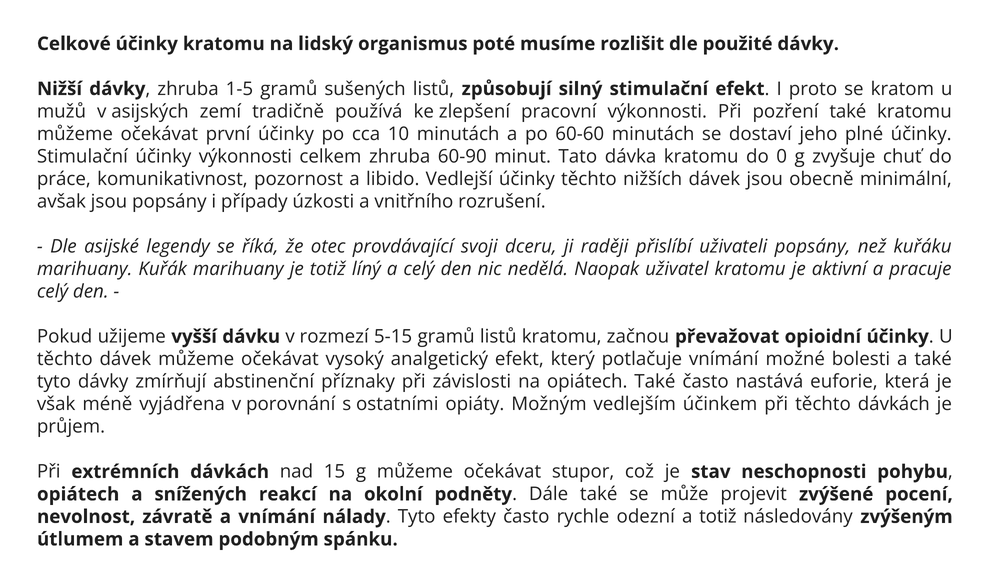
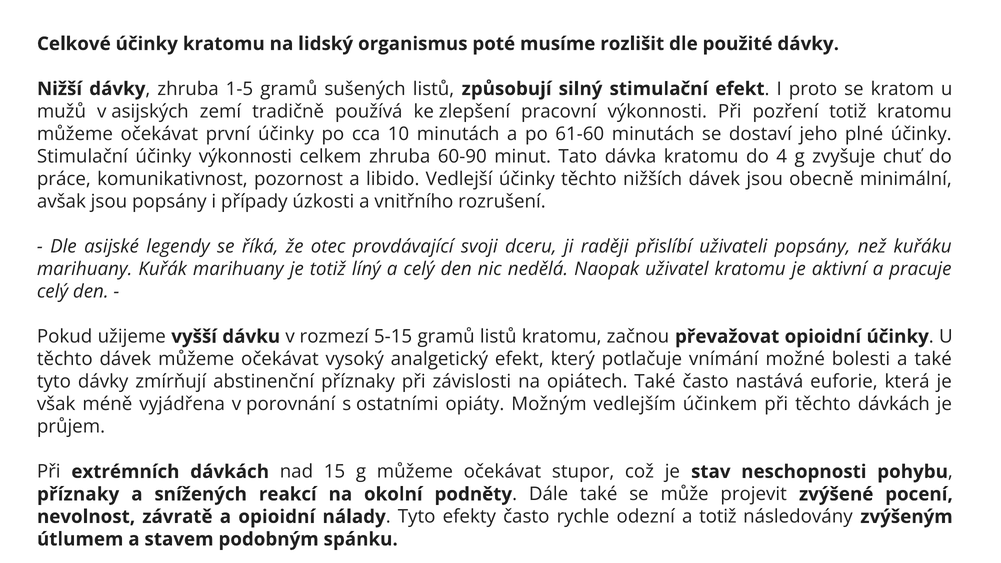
pozření také: také -> totiž
60-60: 60-60 -> 61-60
0: 0 -> 4
opiátech at (78, 494): opiátech -> příznaky
a vnímání: vnímání -> opioidní
